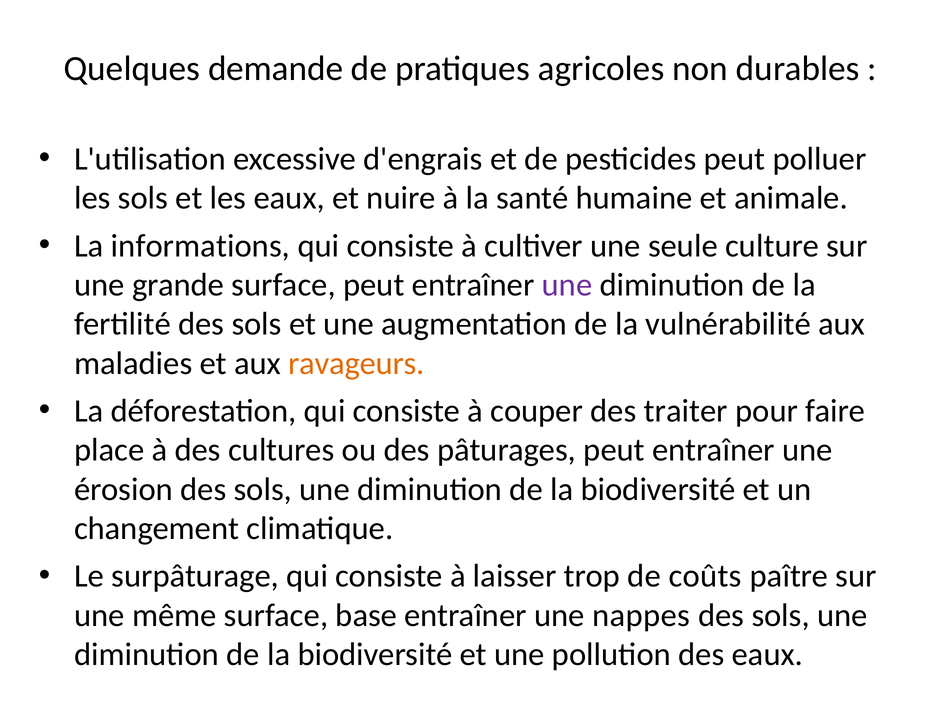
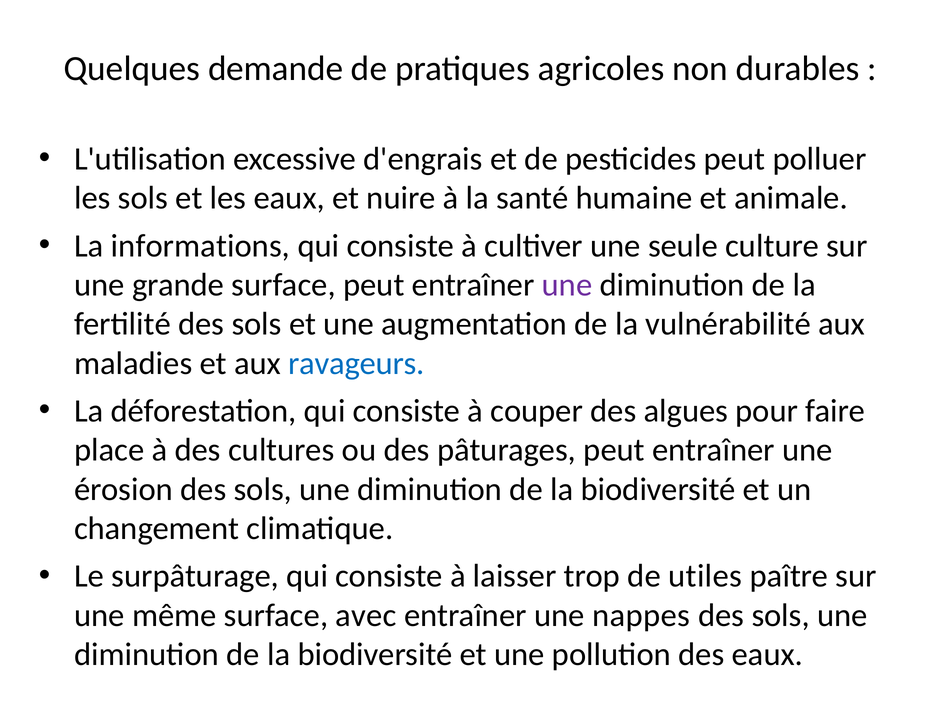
ravageurs colour: orange -> blue
traiter: traiter -> algues
coûts: coûts -> utiles
base: base -> avec
